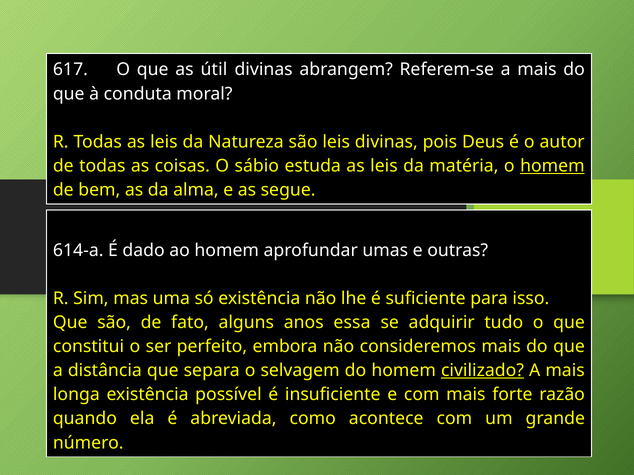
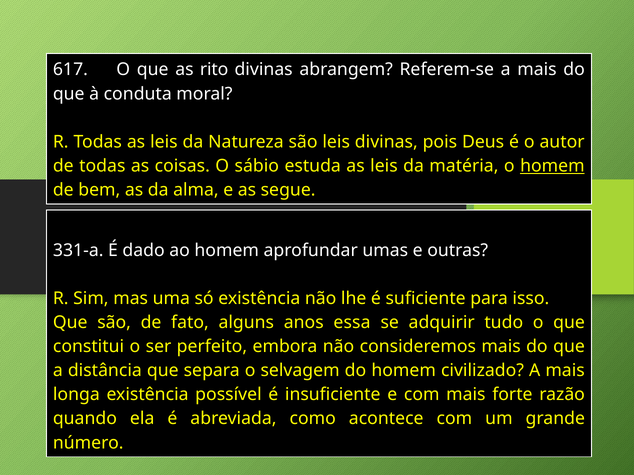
útil: útil -> rito
614-a: 614-a -> 331-a
civilizado underline: present -> none
